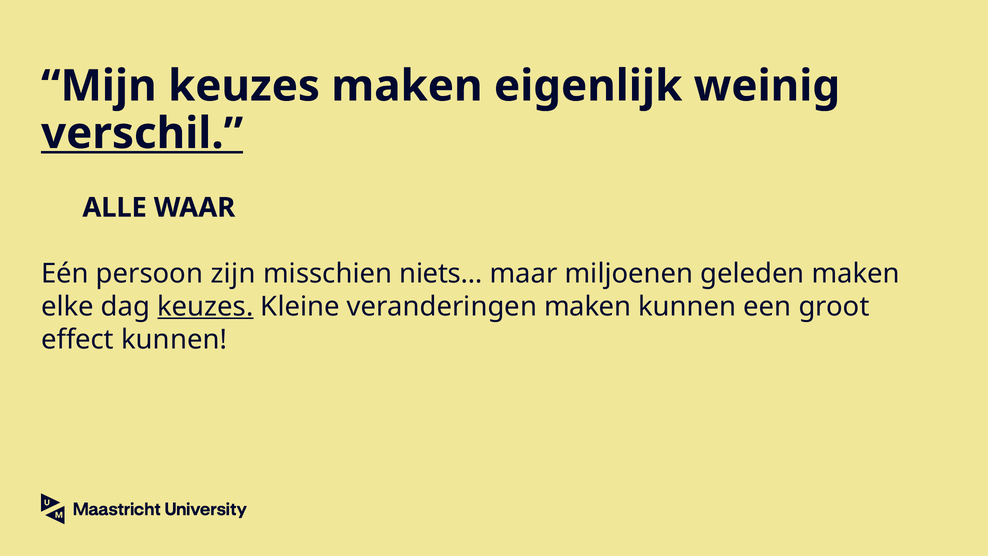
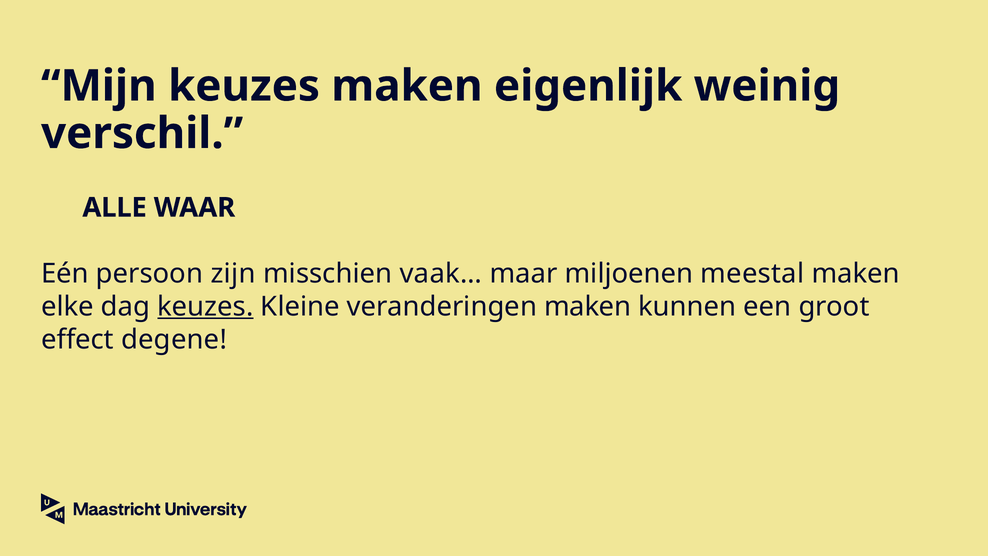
verschil underline: present -> none
niets…: niets… -> vaak…
geleden: geleden -> meestal
effect kunnen: kunnen -> degene
